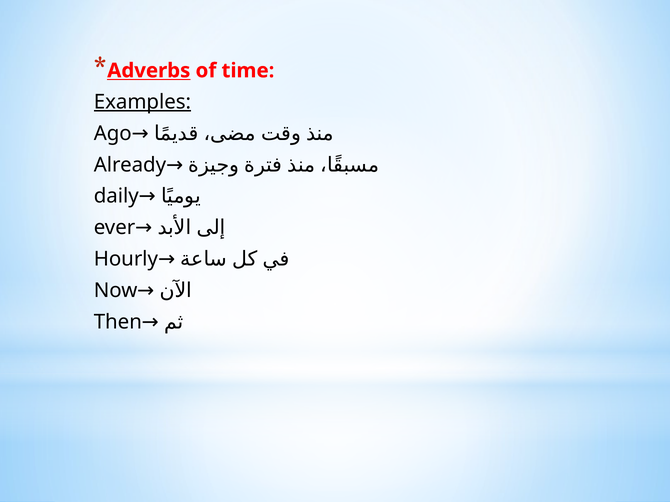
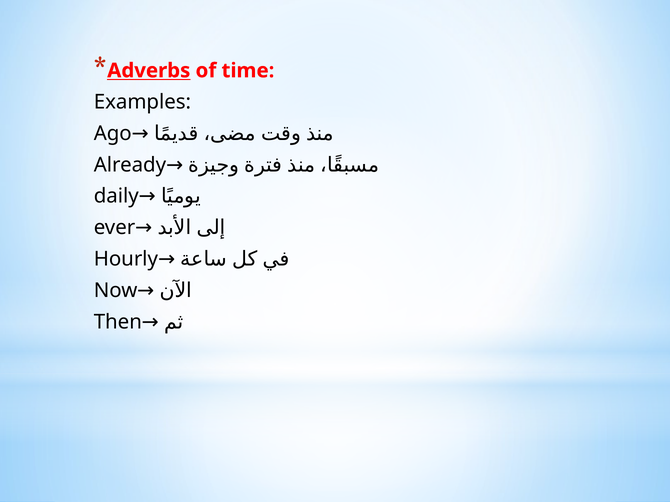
Examples underline: present -> none
